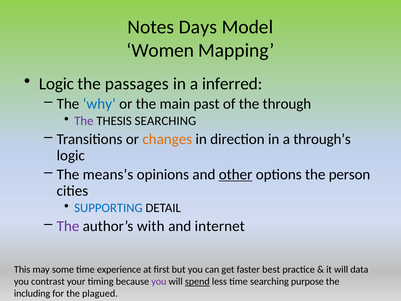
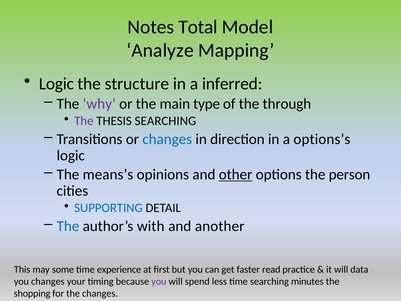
Days: Days -> Total
Women: Women -> Analyze
passages: passages -> structure
why colour: blue -> purple
past: past -> type
changes at (167, 139) colour: orange -> blue
through’s: through’s -> options’s
The at (68, 226) colour: purple -> blue
internet: internet -> another
best: best -> read
you contrast: contrast -> changes
spend underline: present -> none
purpose: purpose -> minutes
including: including -> shopping
the plagued: plagued -> changes
